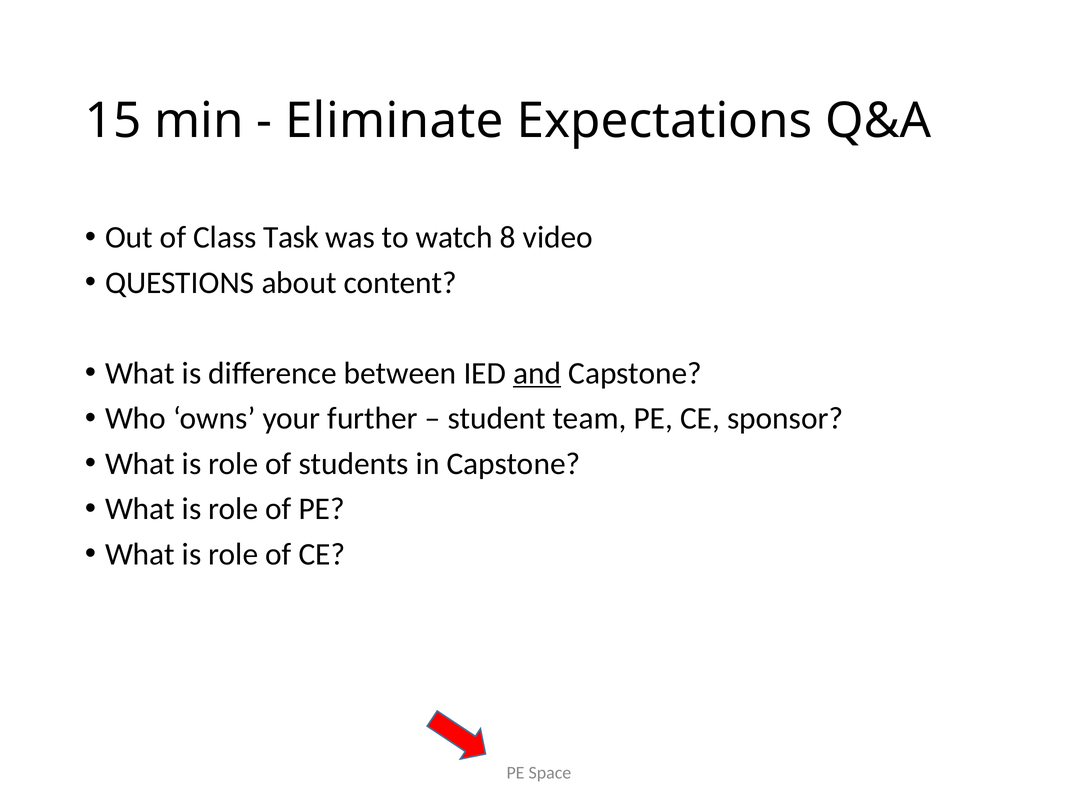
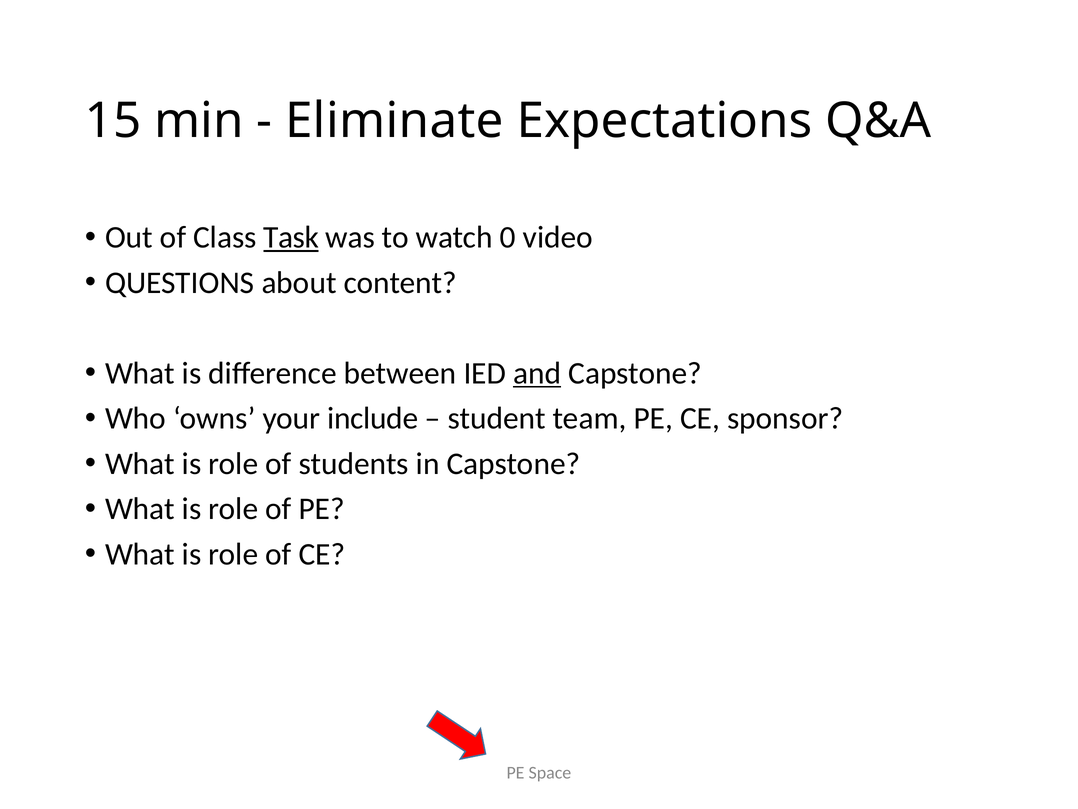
Task underline: none -> present
8: 8 -> 0
further: further -> include
